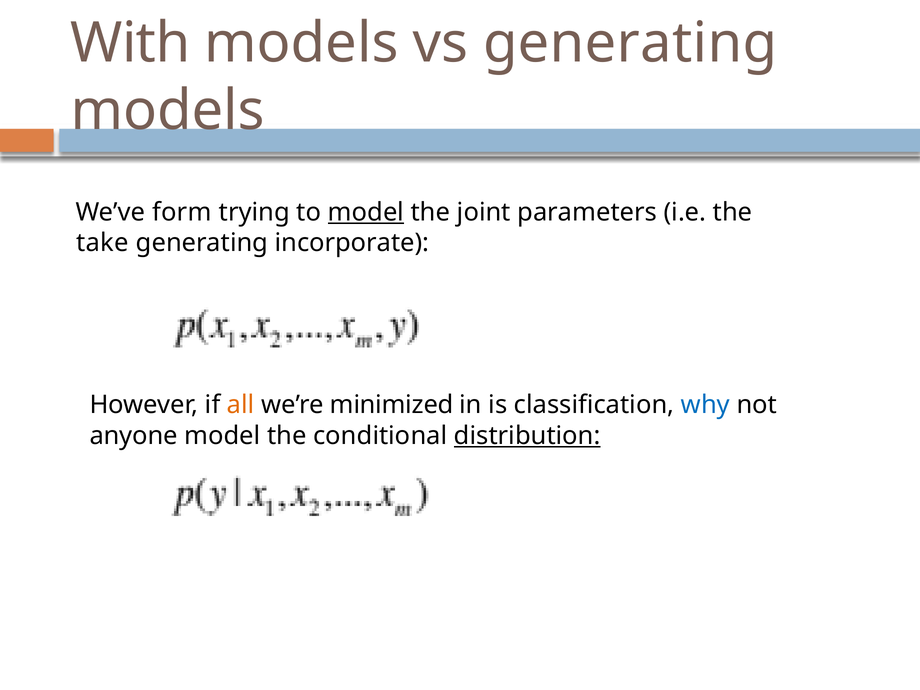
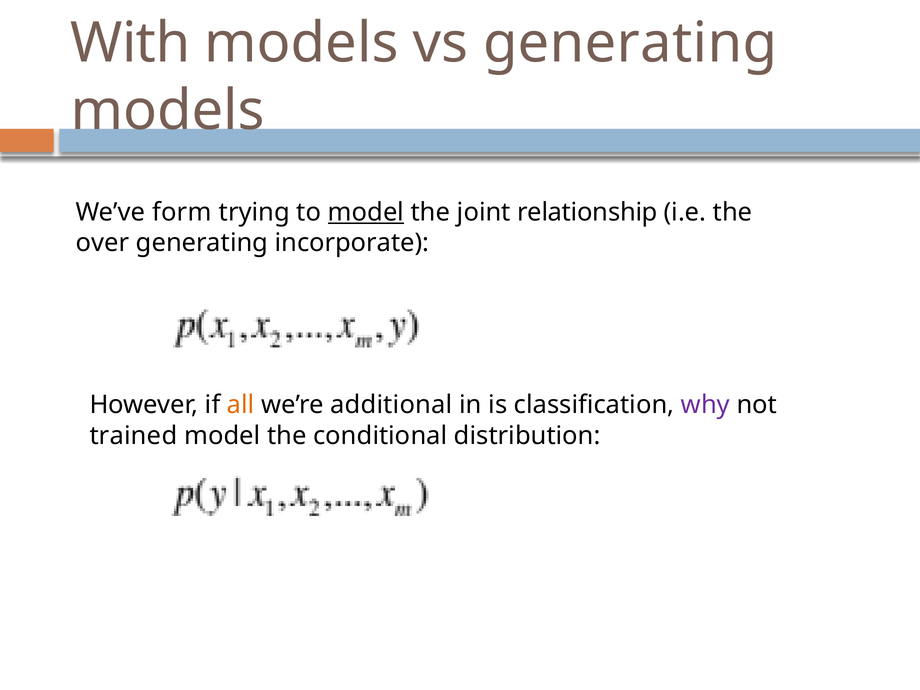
parameters: parameters -> relationship
take: take -> over
minimized: minimized -> additional
why colour: blue -> purple
anyone: anyone -> trained
distribution underline: present -> none
